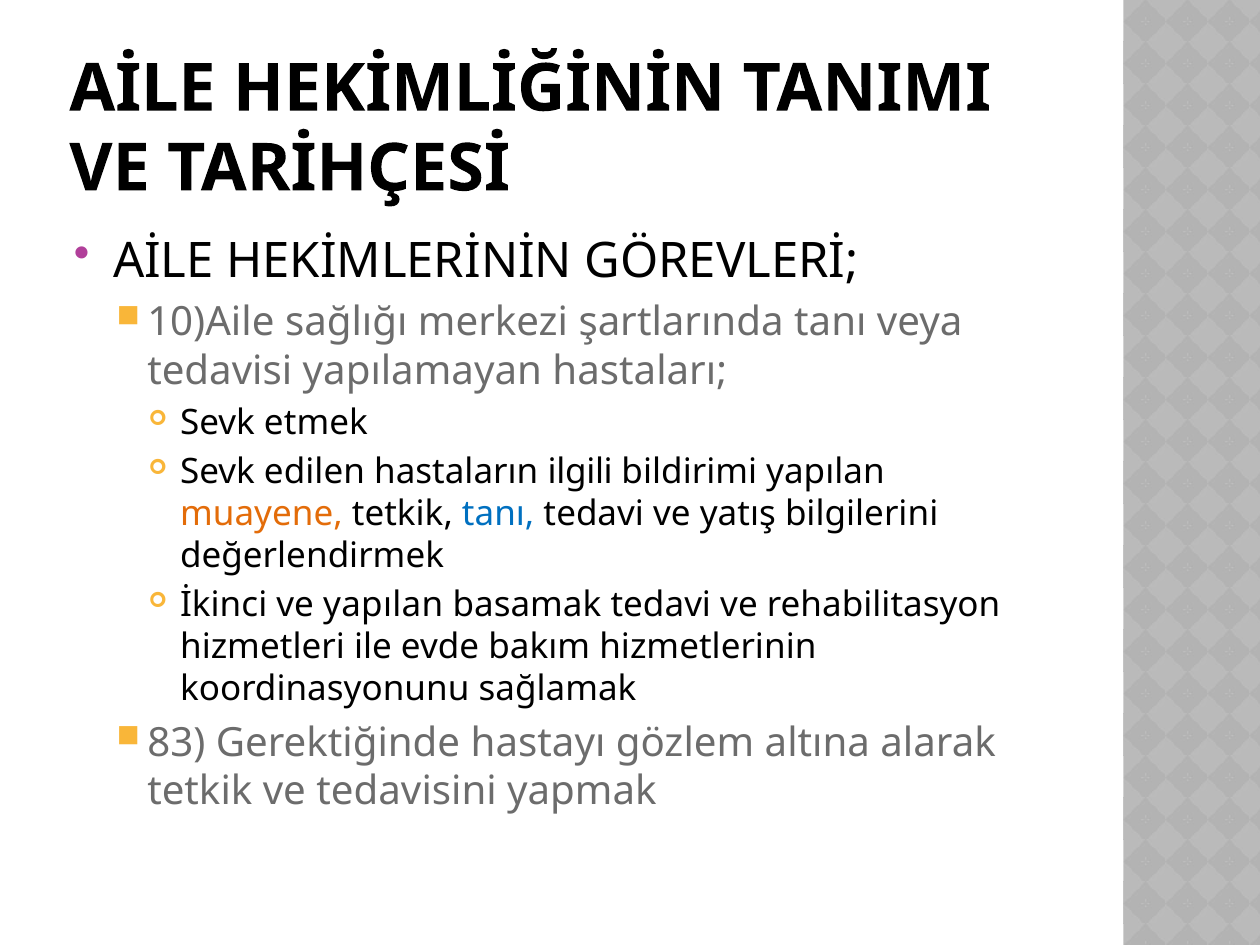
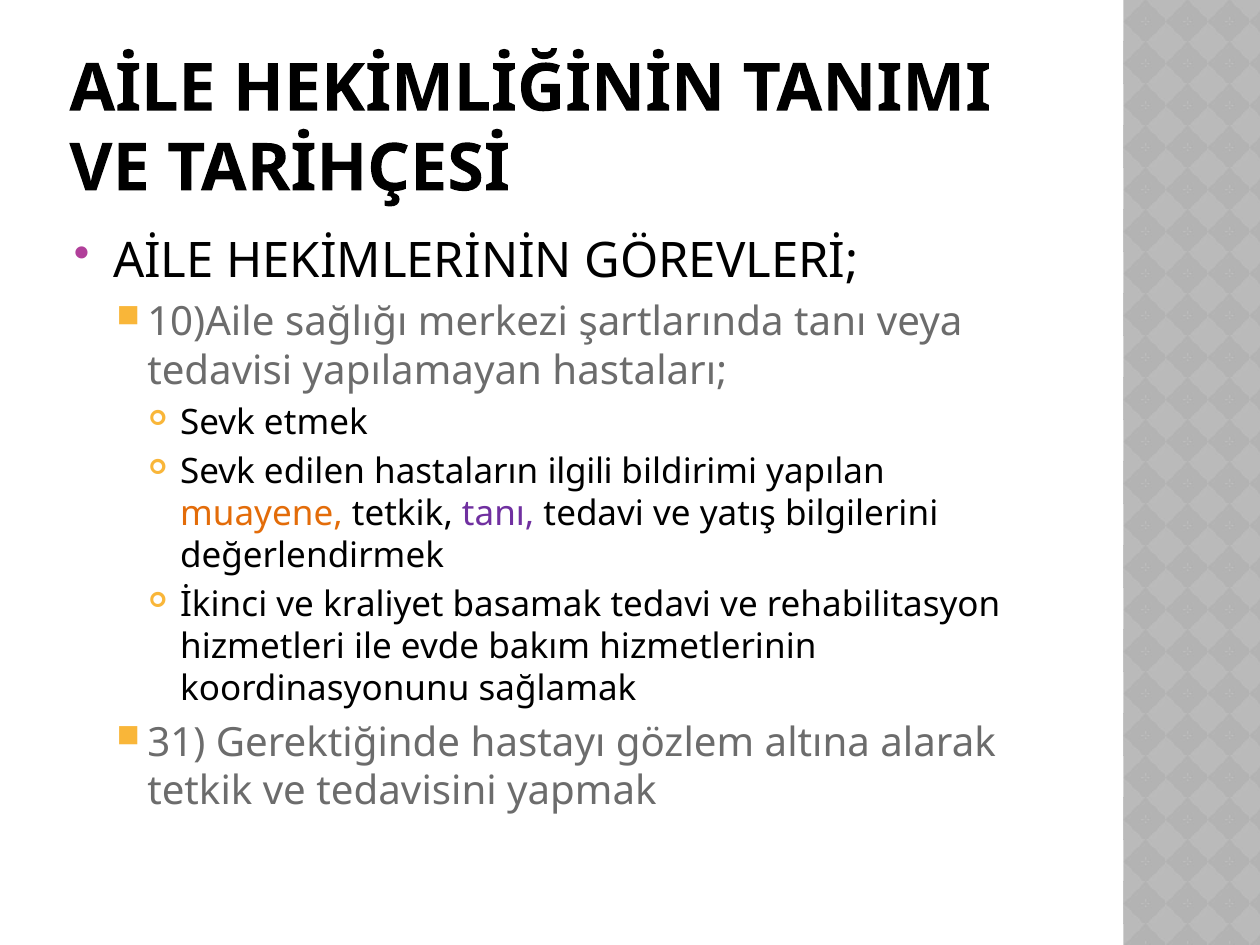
tanı at (498, 514) colour: blue -> purple
ve yapılan: yapılan -> kraliyet
83: 83 -> 31
